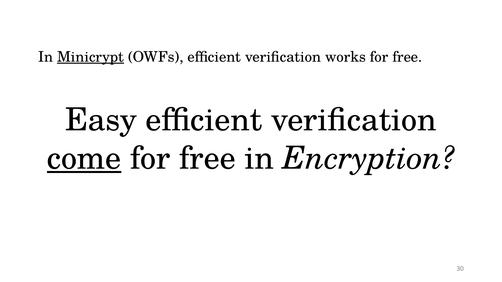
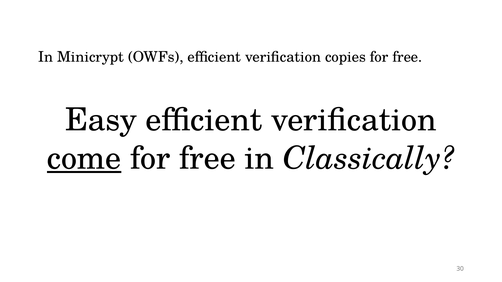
Minicrypt underline: present -> none
works: works -> copies
Encryption: Encryption -> Classically
